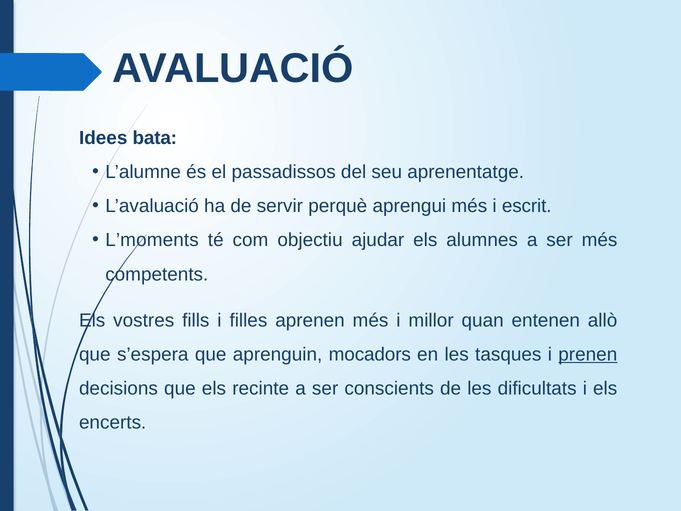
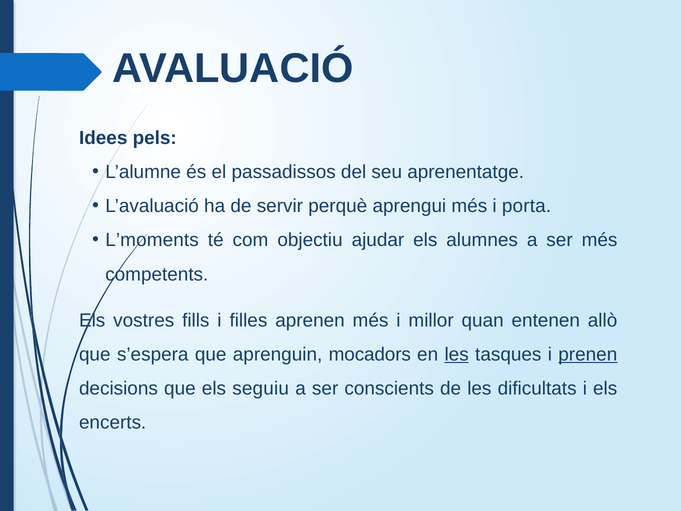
bata: bata -> pels
escrit: escrit -> porta
les at (457, 354) underline: none -> present
recinte: recinte -> seguiu
